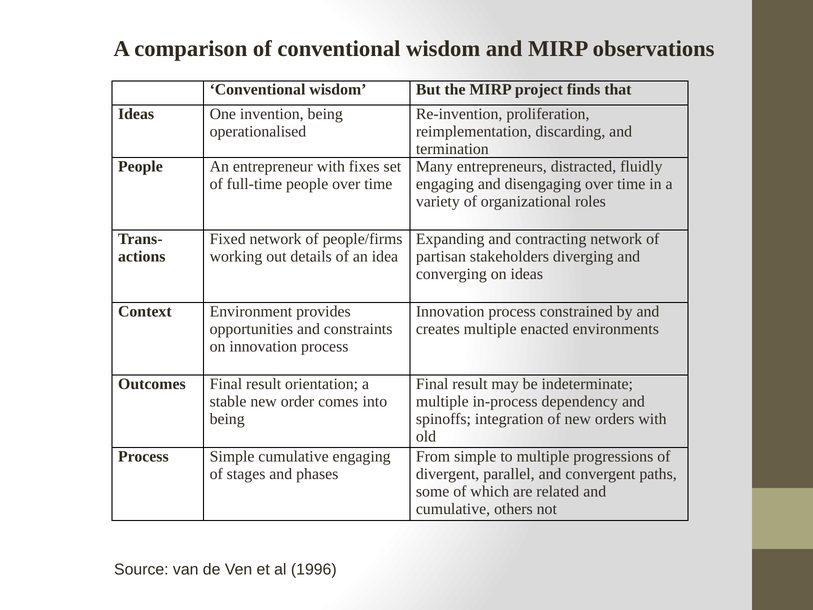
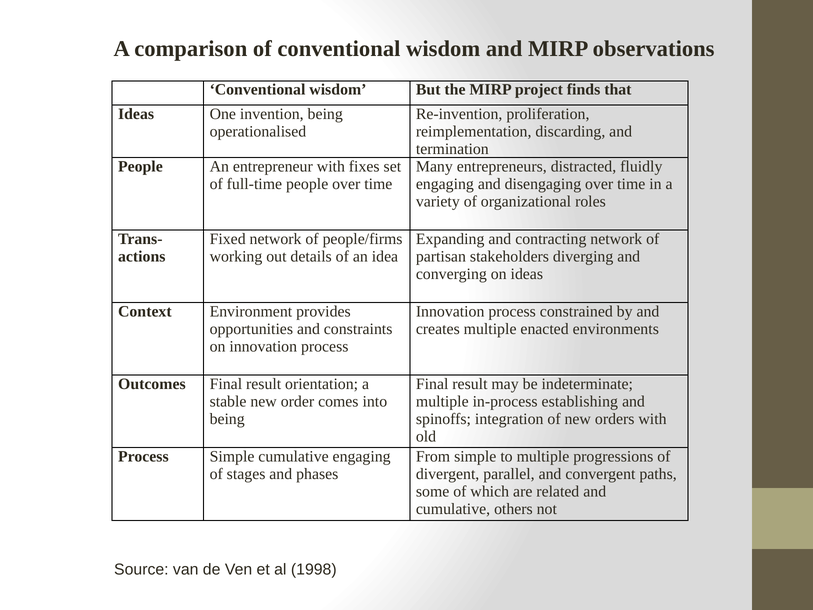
dependency: dependency -> establishing
1996: 1996 -> 1998
